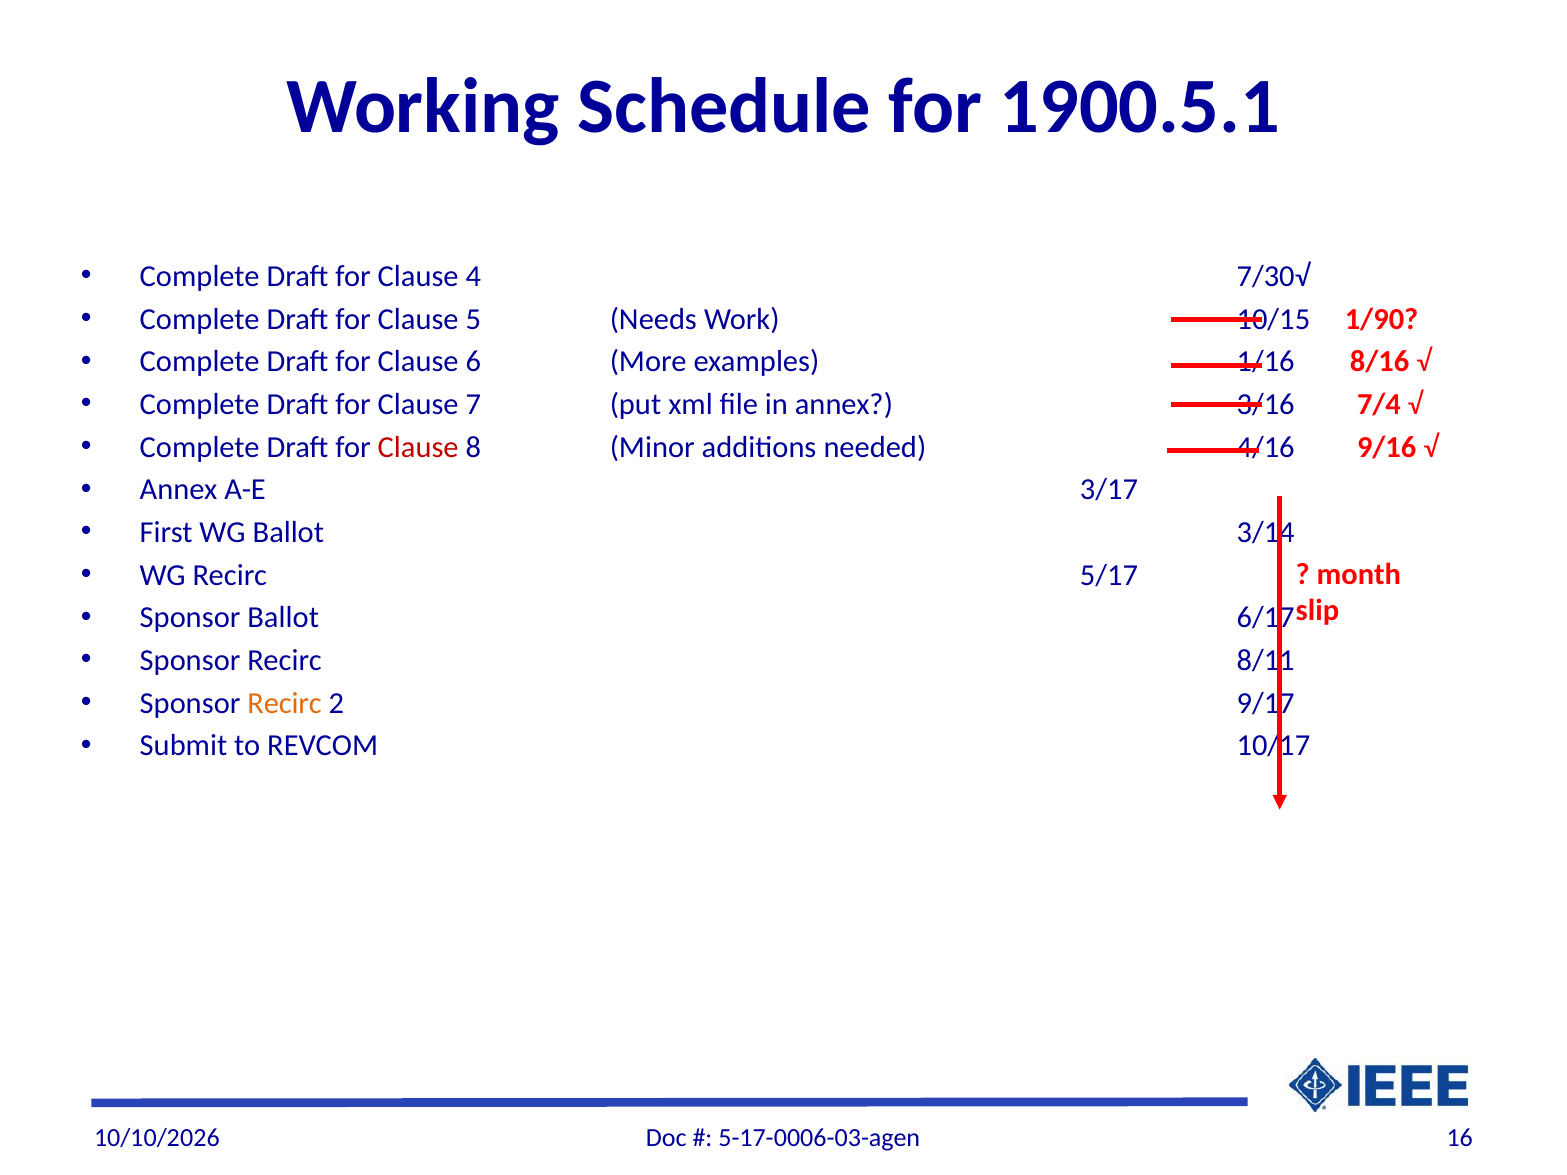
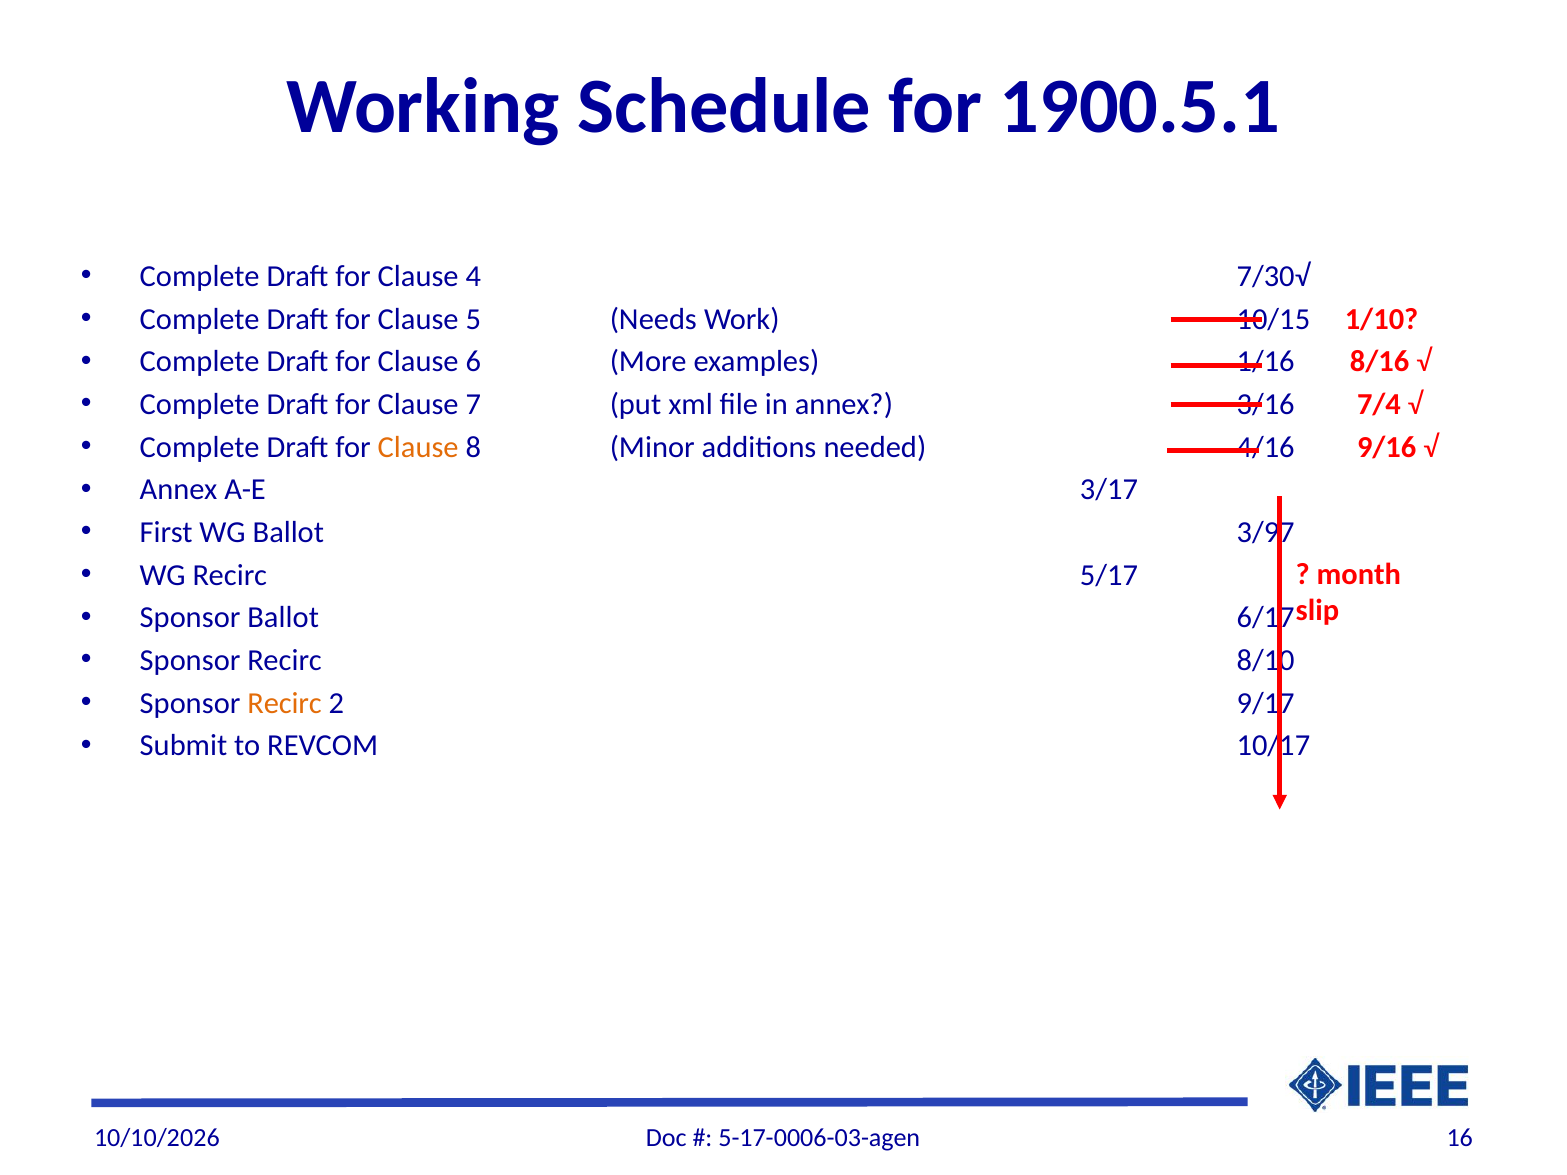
1/90: 1/90 -> 1/10
Clause at (418, 447) colour: red -> orange
3/14: 3/14 -> 3/97
8/11: 8/11 -> 8/10
